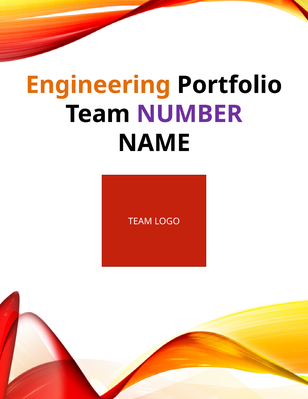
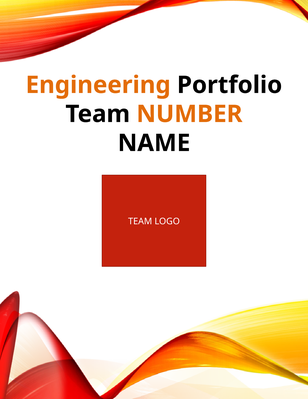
NUMBER colour: purple -> orange
